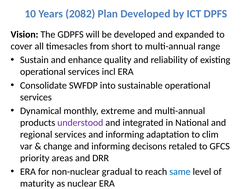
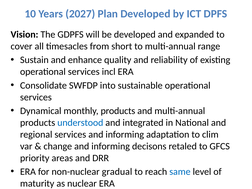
2082: 2082 -> 2027
monthly extreme: extreme -> products
understood colour: purple -> blue
